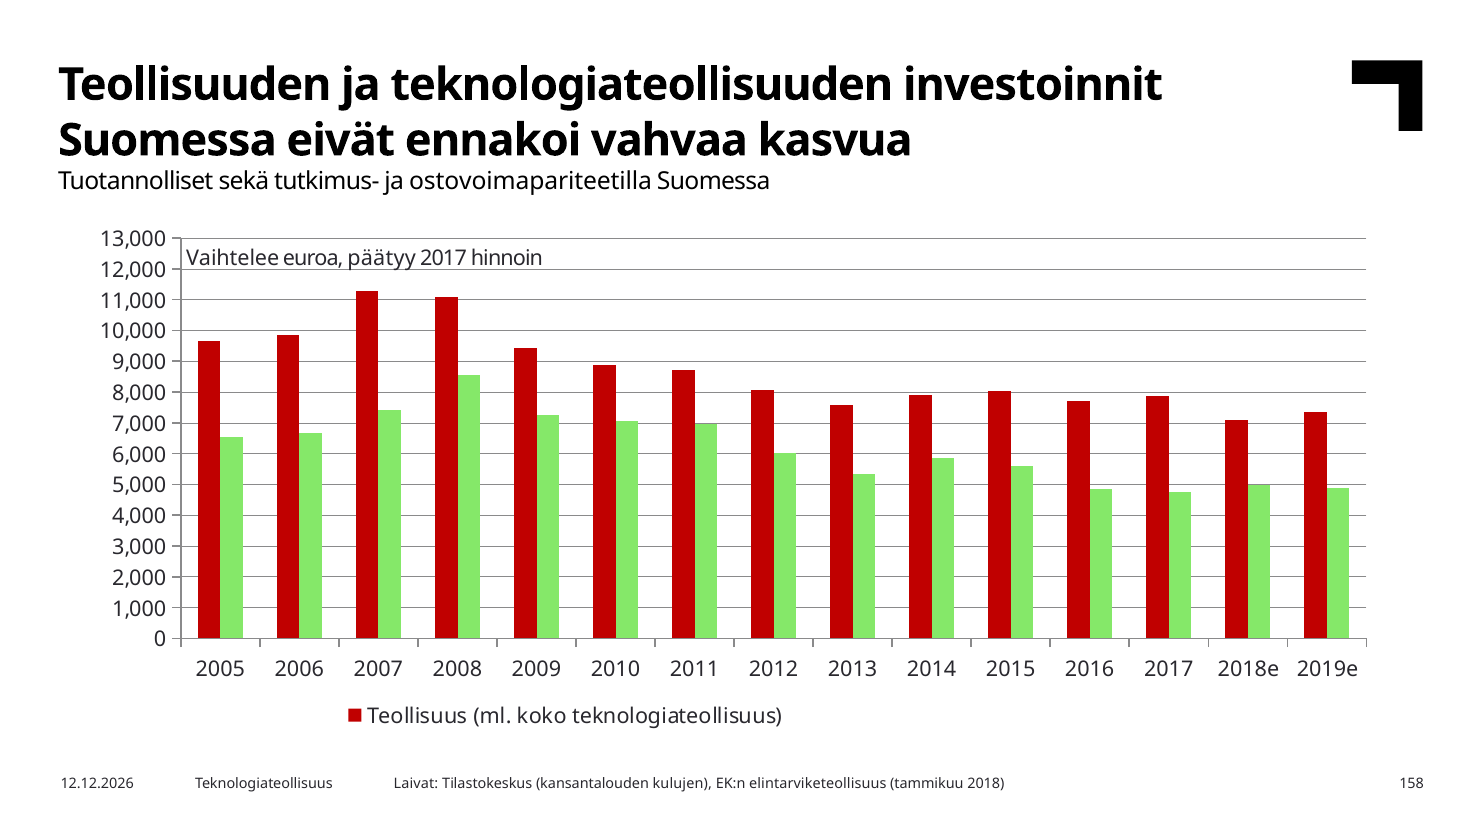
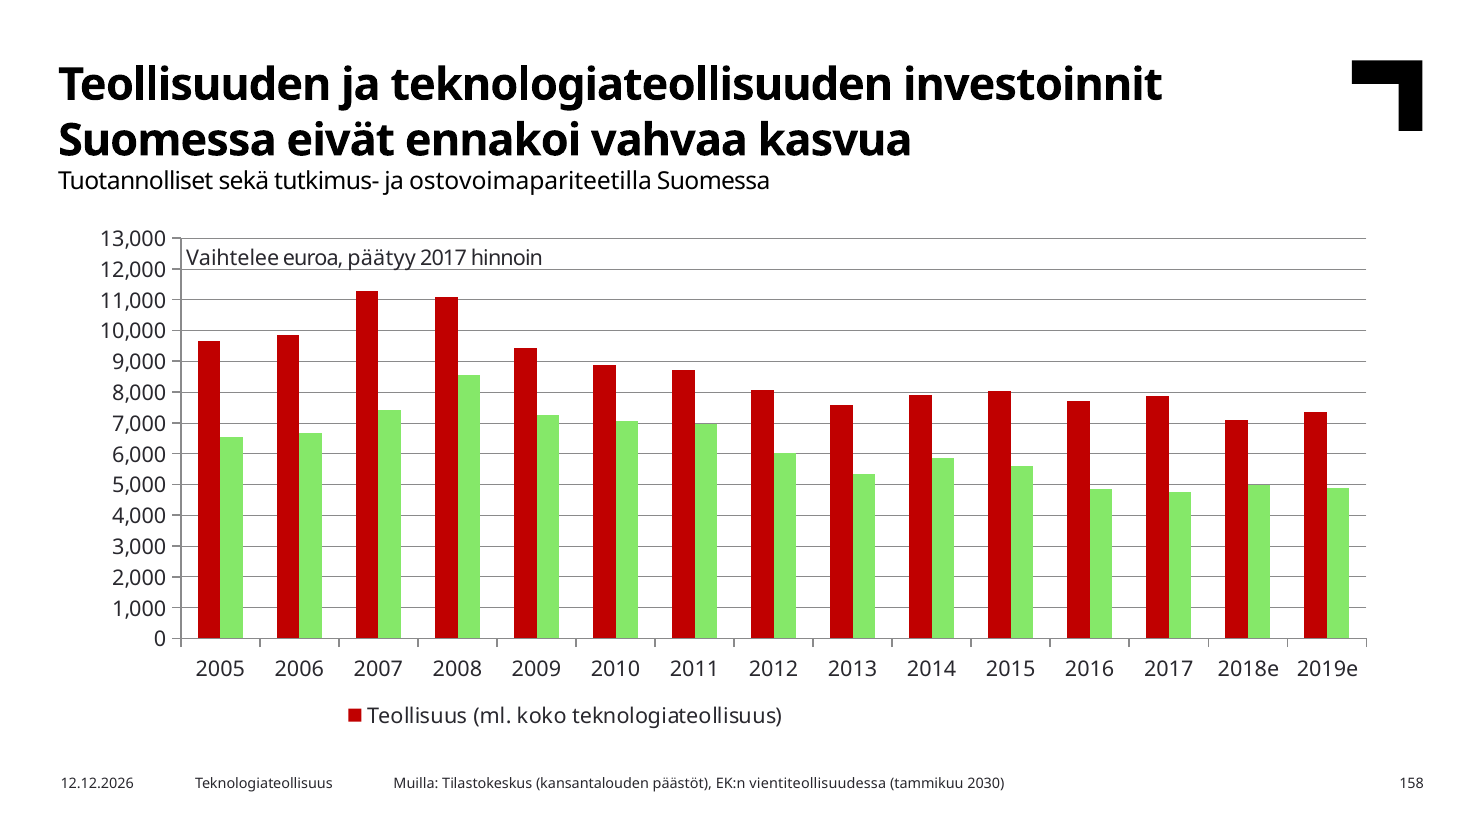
Laivat: Laivat -> Muilla
kulujen: kulujen -> päästöt
elintarviketeollisuus: elintarviketeollisuus -> vientiteollisuudessa
2018: 2018 -> 2030
